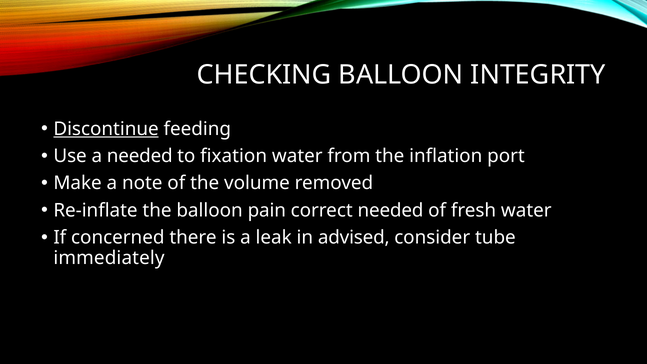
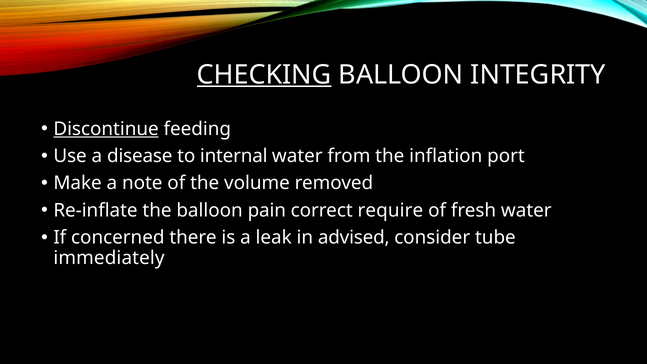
CHECKING underline: none -> present
a needed: needed -> disease
fixation: fixation -> internal
correct needed: needed -> require
